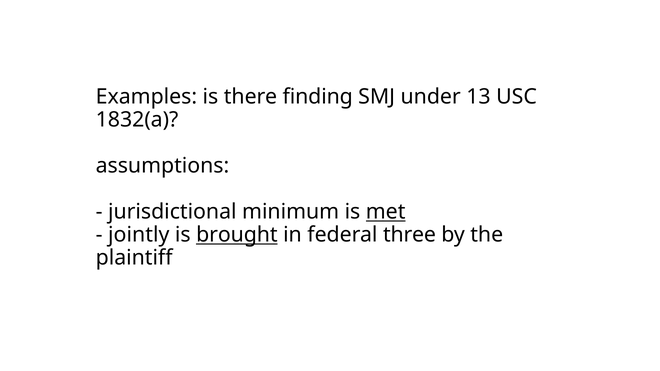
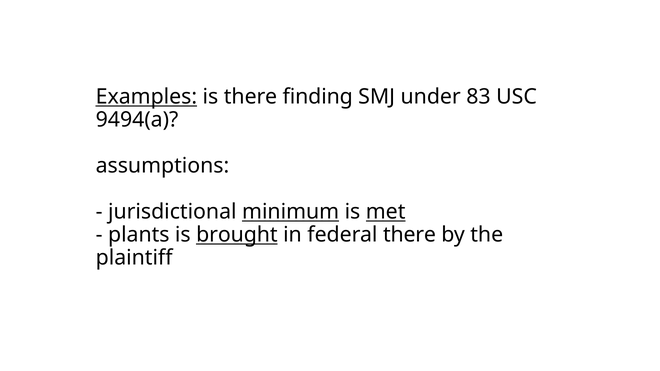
Examples underline: none -> present
13: 13 -> 83
1832(a: 1832(a -> 9494(a
minimum underline: none -> present
jointly: jointly -> plants
federal three: three -> there
